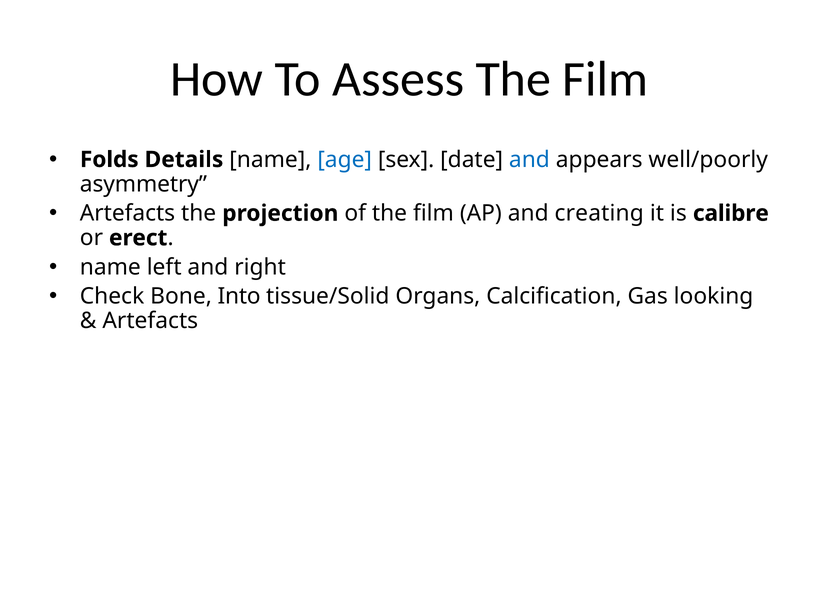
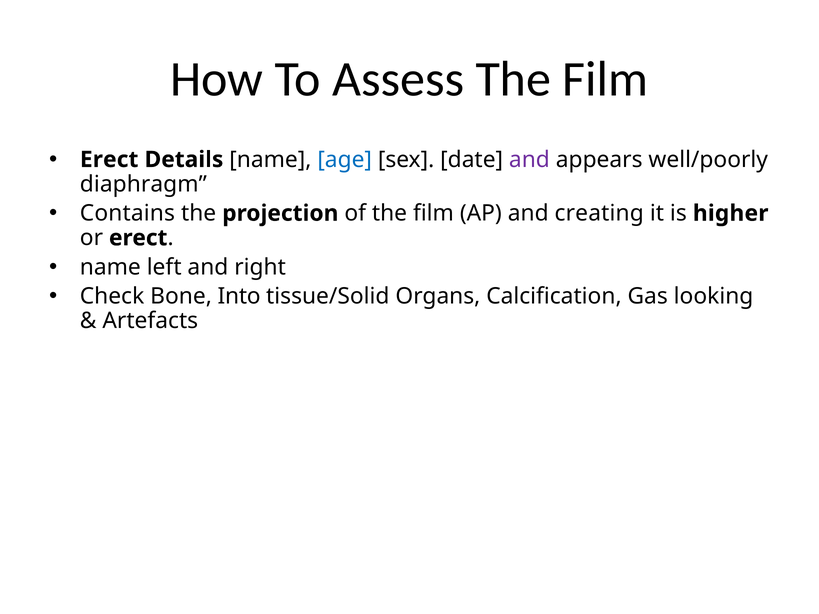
Folds at (109, 160): Folds -> Erect
and at (529, 160) colour: blue -> purple
asymmetry: asymmetry -> diaphragm
Artefacts at (128, 213): Artefacts -> Contains
calibre: calibre -> higher
